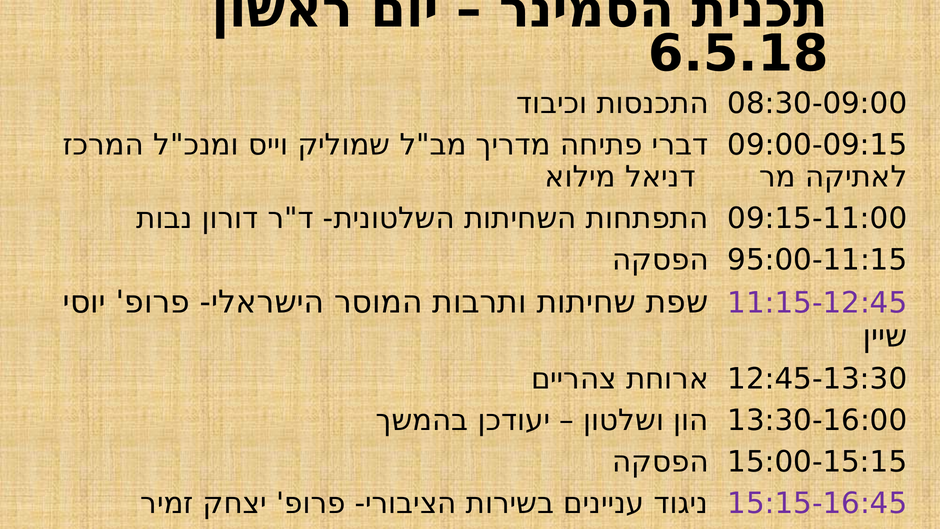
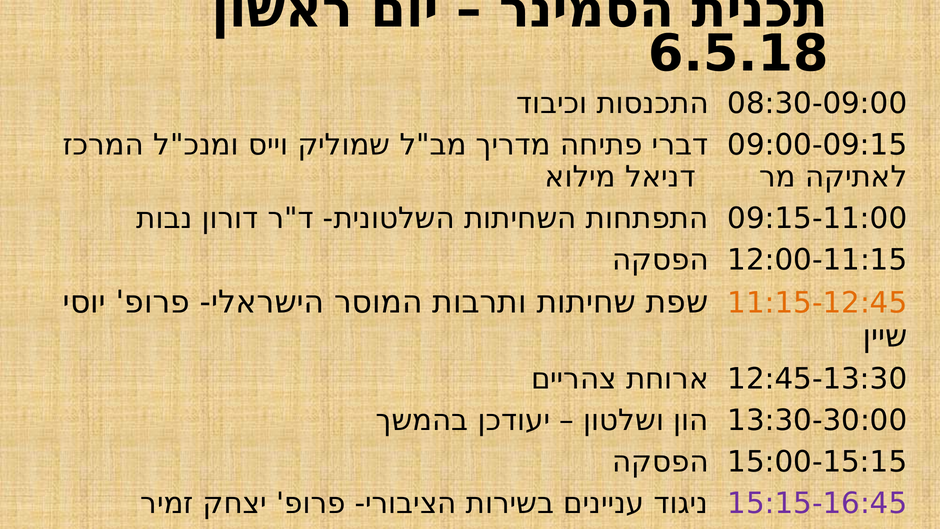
95:00-11:15: 95:00-11:15 -> 12:00-11:15
11:15-12:45 colour: purple -> orange
13:30-16:00: 13:30-16:00 -> 13:30-30:00
